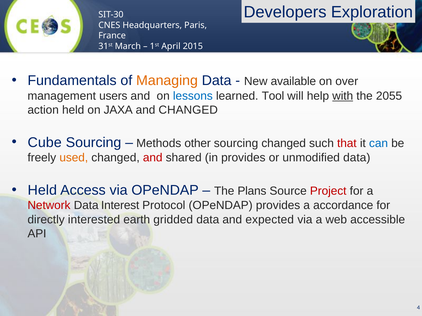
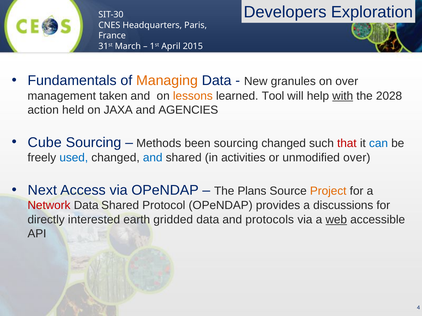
available: available -> granules
users: users -> taken
lessons colour: blue -> orange
2055: 2055 -> 2028
and CHANGED: CHANGED -> AGENCIES
other: other -> been
used colour: orange -> blue
and at (153, 158) colour: red -> blue
in provides: provides -> activities
unmodified data: data -> over
Held at (42, 190): Held -> Next
Project colour: red -> orange
Data Interest: Interest -> Shared
accordance: accordance -> discussions
expected: expected -> protocols
web underline: none -> present
